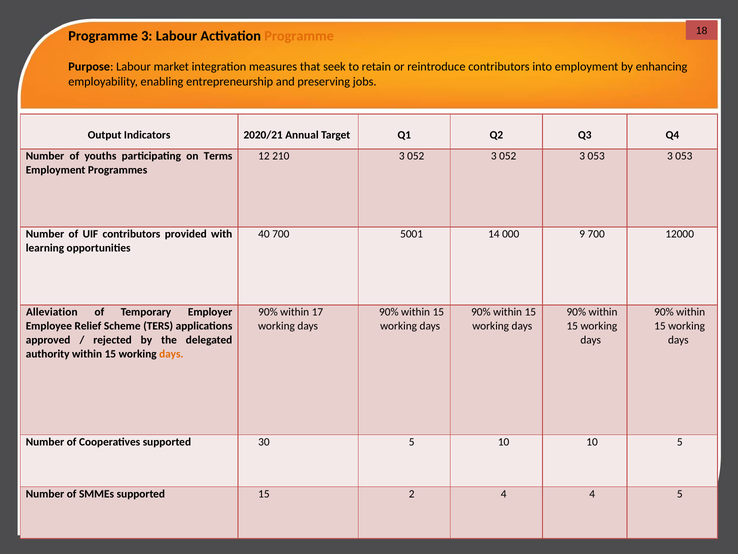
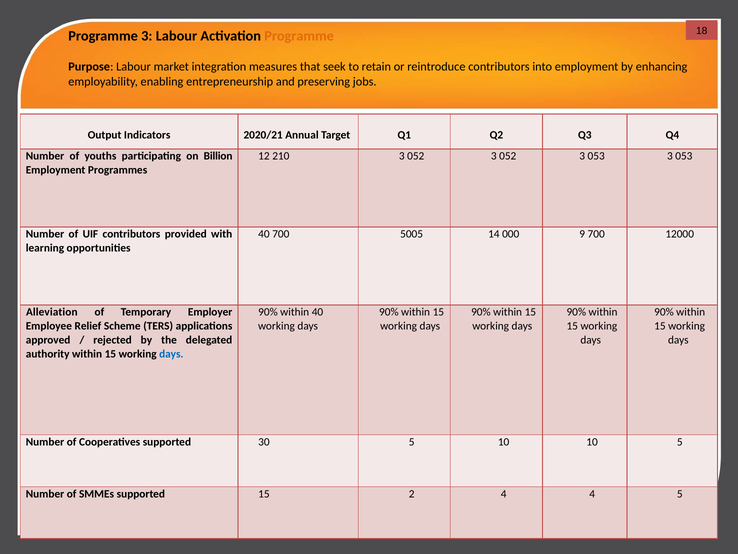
Terms: Terms -> Billion
5001: 5001 -> 5005
within 17: 17 -> 40
days at (171, 354) colour: orange -> blue
